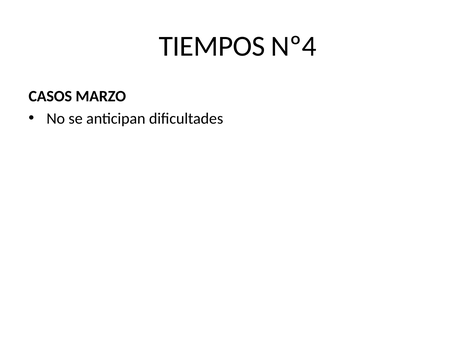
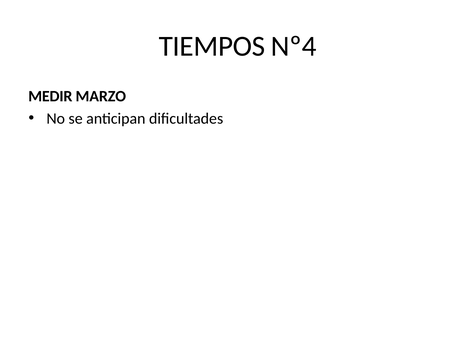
CASOS: CASOS -> MEDIR
